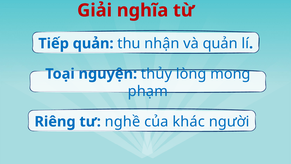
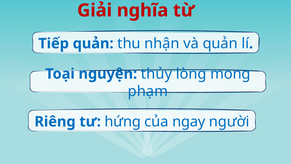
nghề: nghề -> hứng
khác: khác -> ngay
